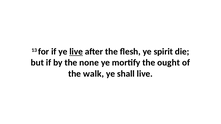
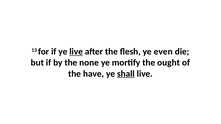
spirit: spirit -> even
walk: walk -> have
shall underline: none -> present
